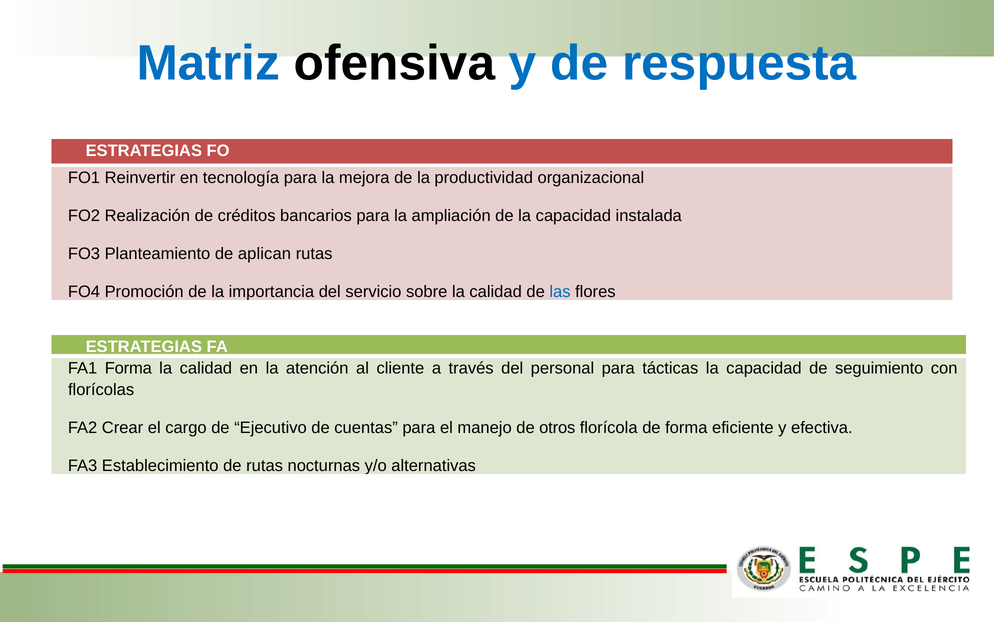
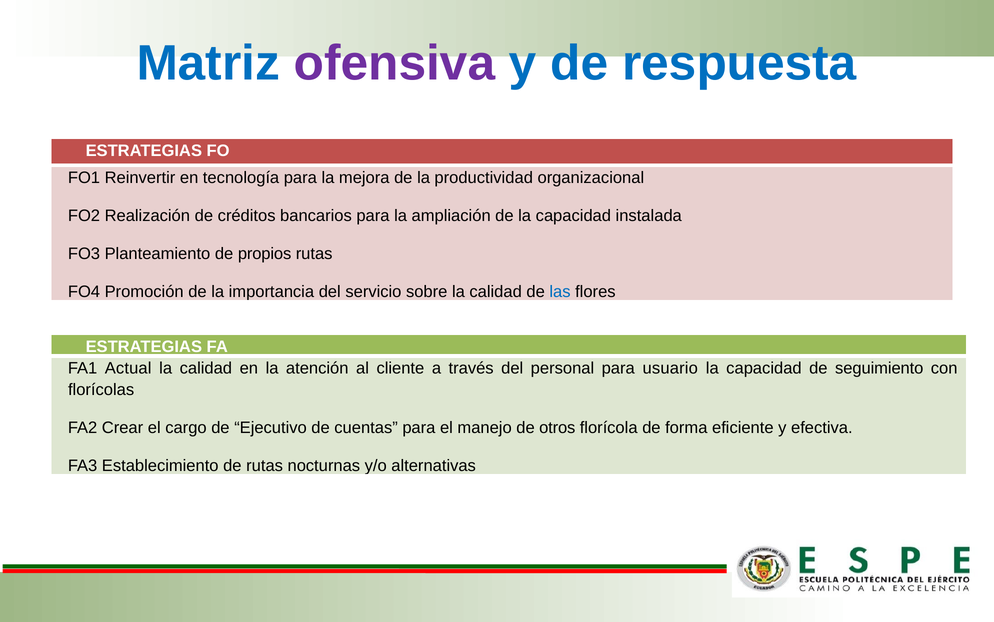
ofensiva colour: black -> purple
aplican: aplican -> propios
FA1 Forma: Forma -> Actual
tácticas: tácticas -> usuario
